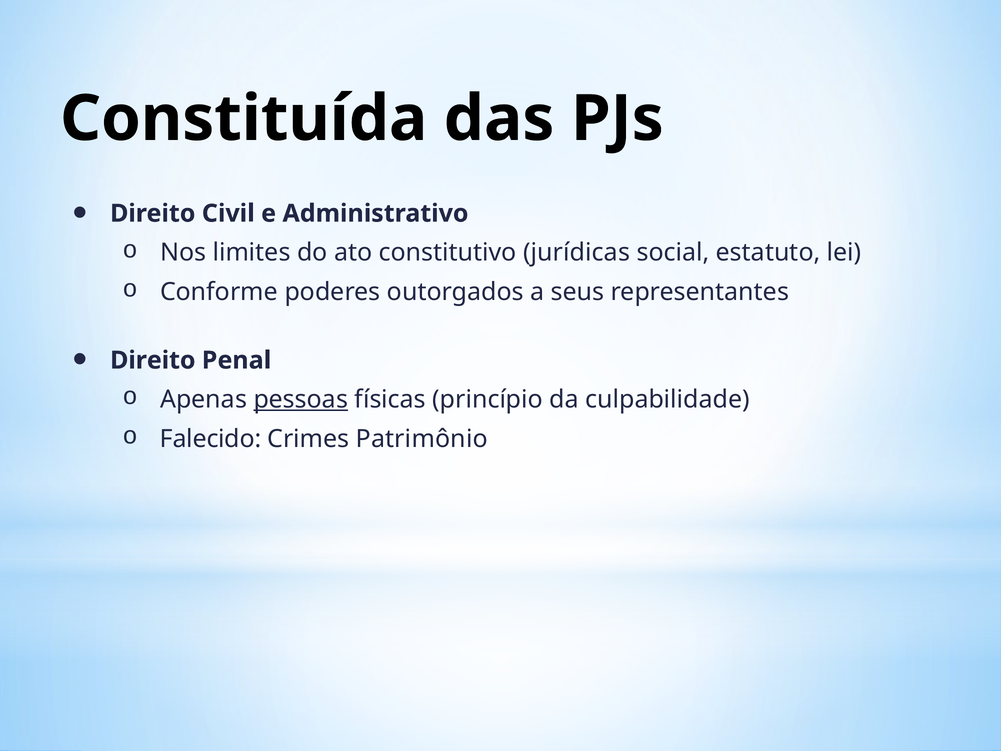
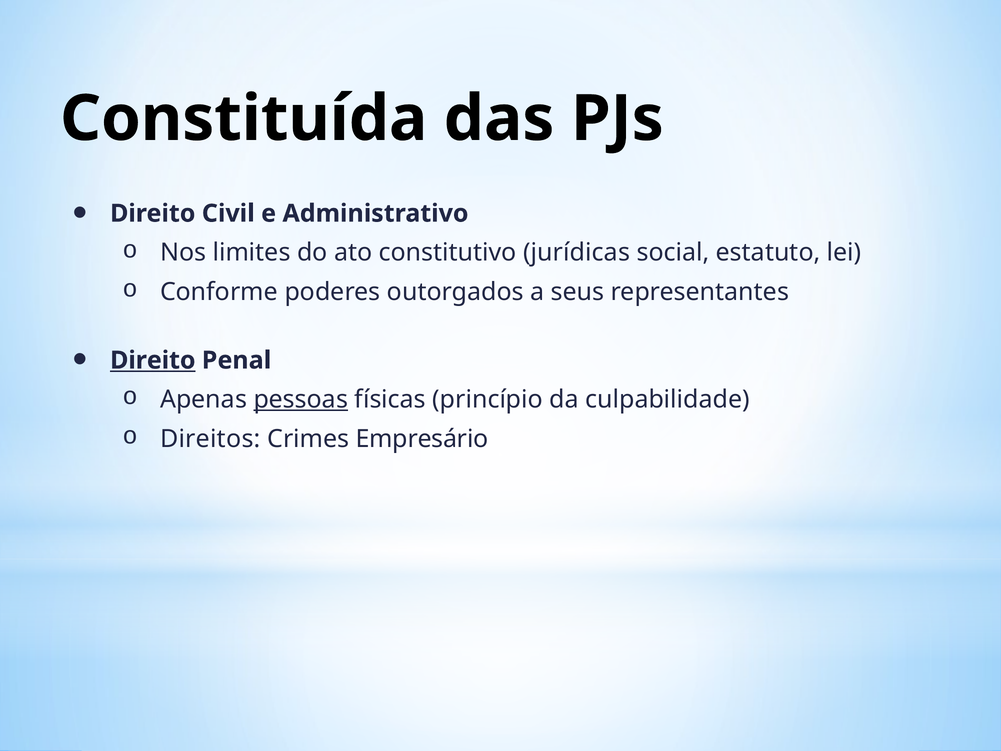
Direito at (153, 360) underline: none -> present
Falecido: Falecido -> Direitos
Patrimônio: Patrimônio -> Empresário
